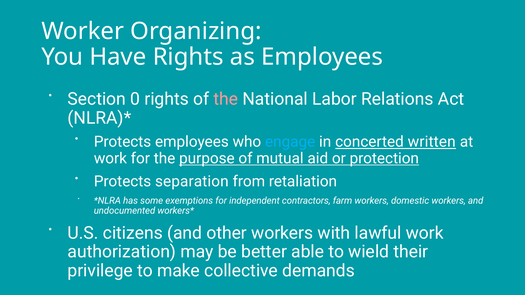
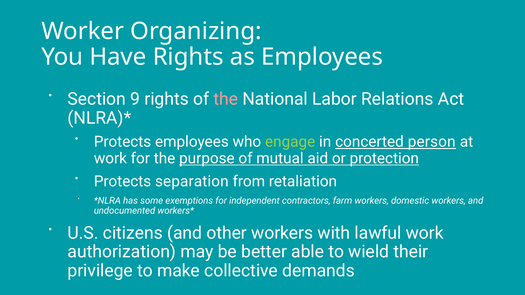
0: 0 -> 9
engage colour: light blue -> light green
written: written -> person
